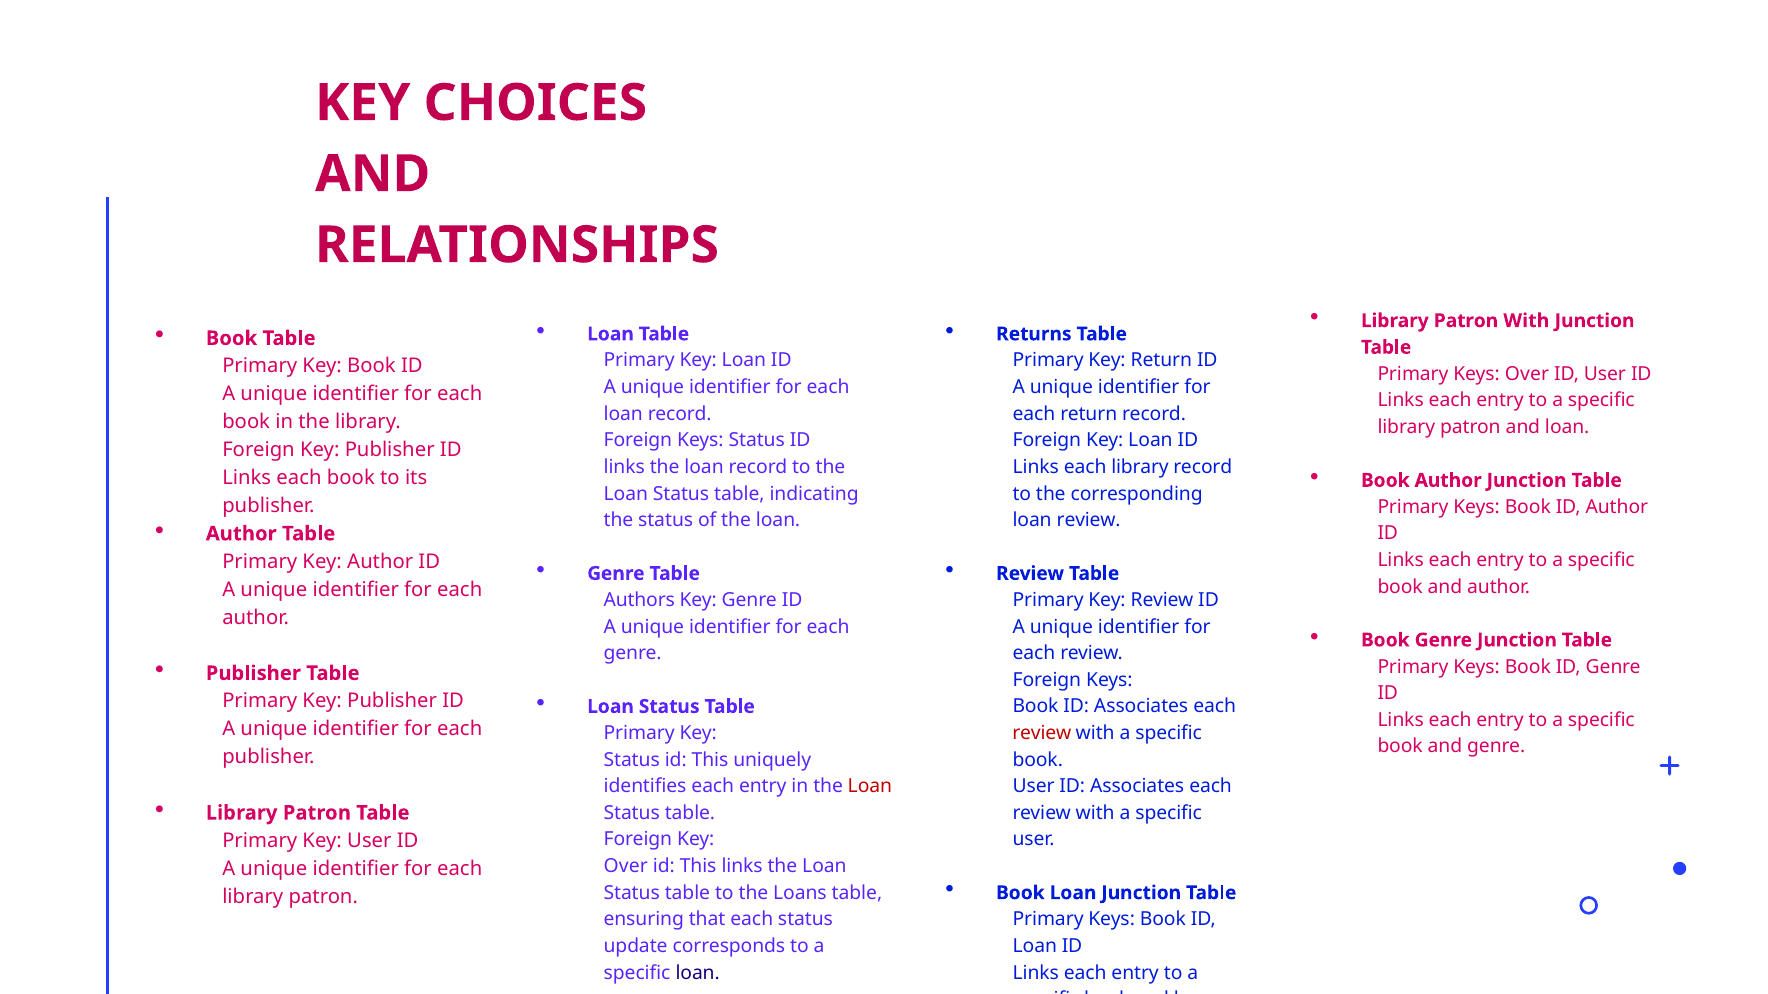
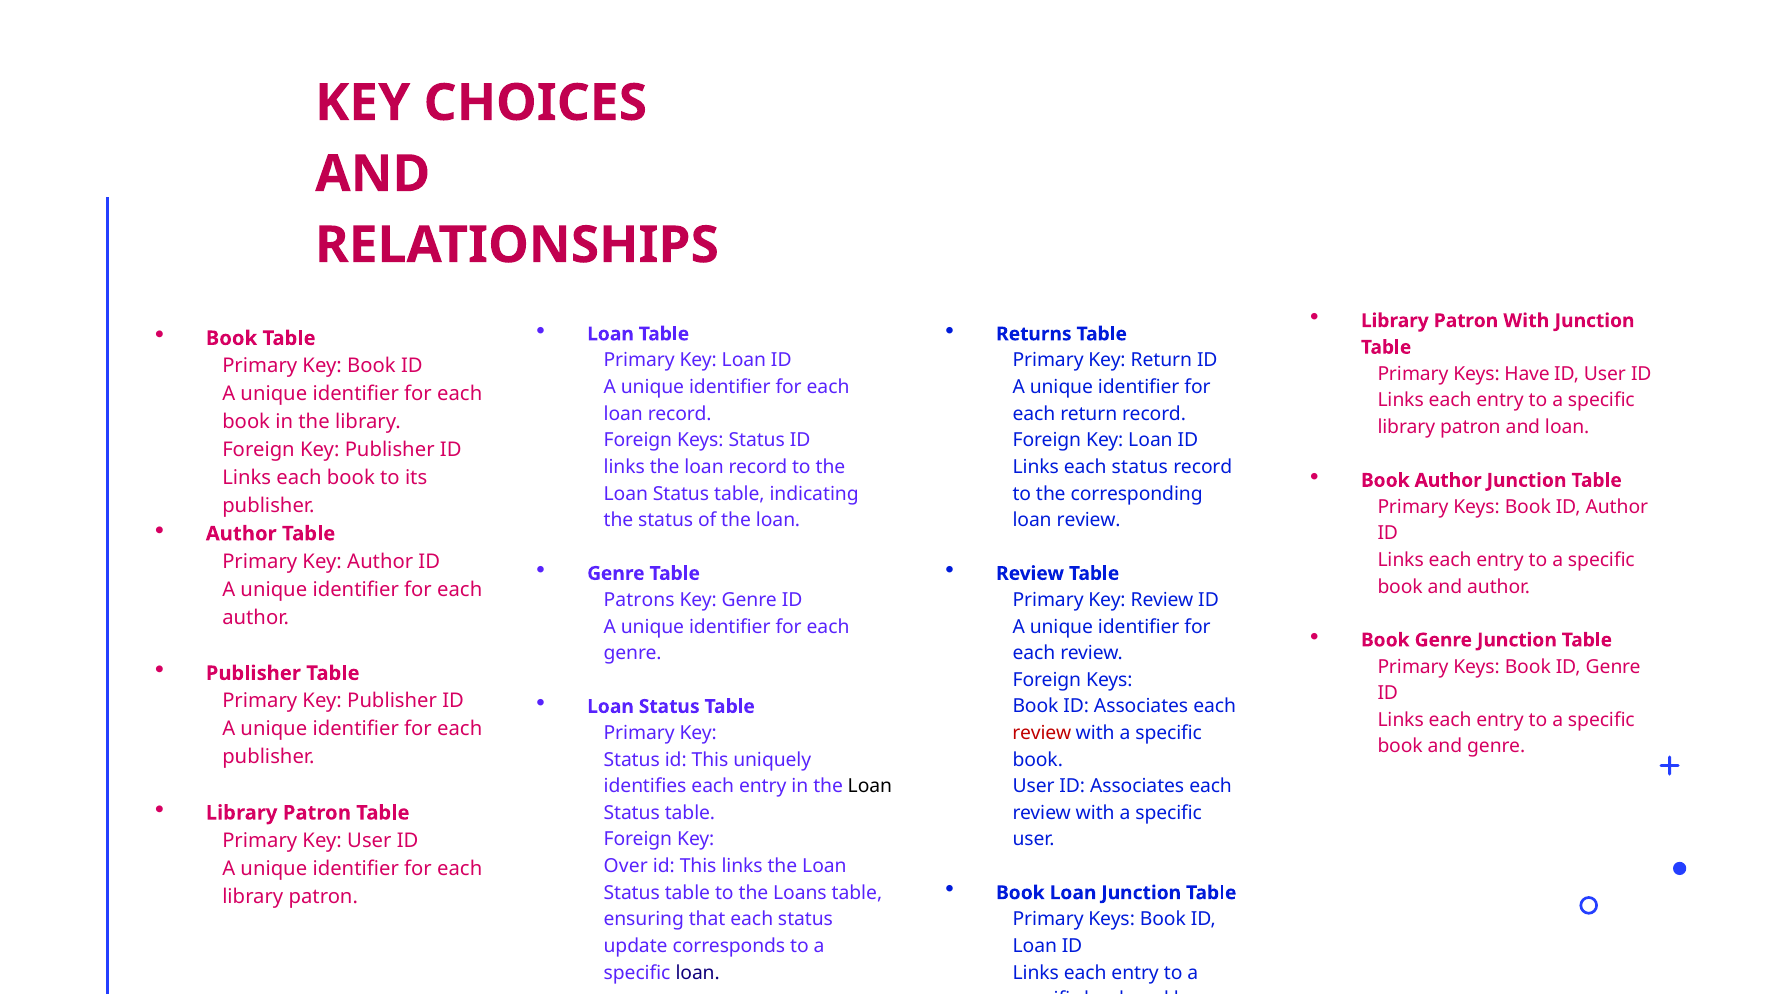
Keys Over: Over -> Have
Links each library: library -> status
Authors: Authors -> Patrons
Loan at (870, 787) colour: red -> black
